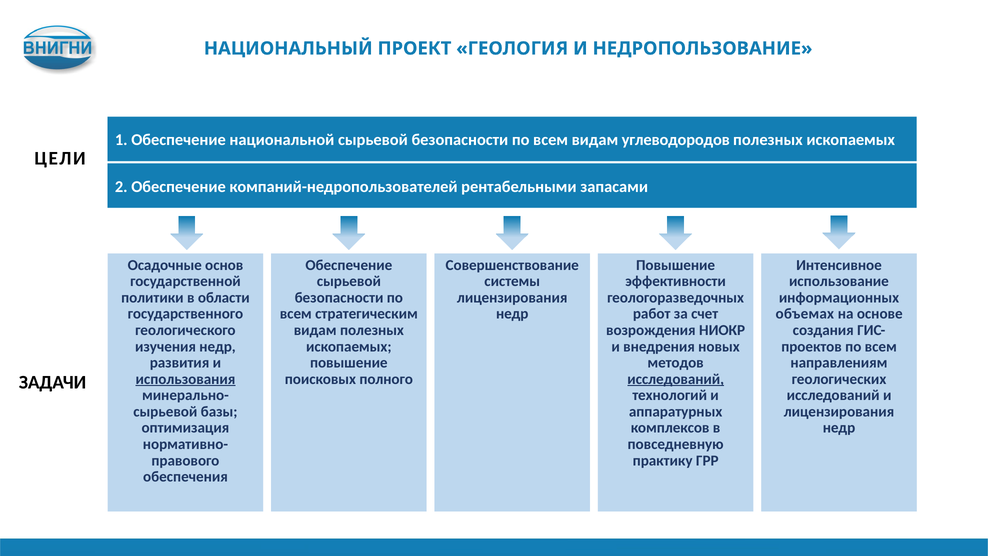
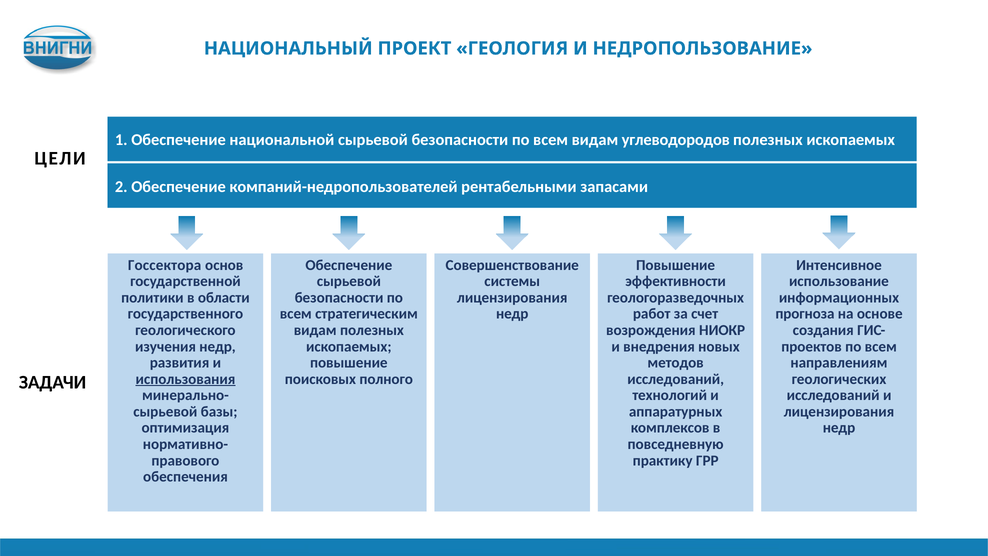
Осадочные: Осадочные -> Госсектора
объемах: объемах -> прогноза
исследований at (676, 379) underline: present -> none
